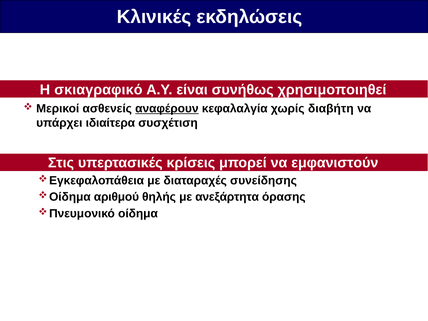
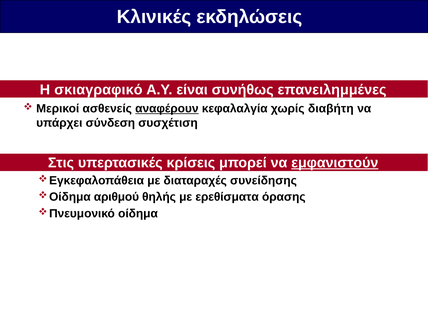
χρησιμοποιηθεί: χρησιμοποιηθεί -> επανειλημμένες
ιδιαίτερα: ιδιαίτερα -> σύνδεση
εμφανιστούν underline: none -> present
ανεξάρτητα: ανεξάρτητα -> ερεθίσματα
